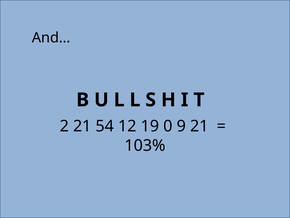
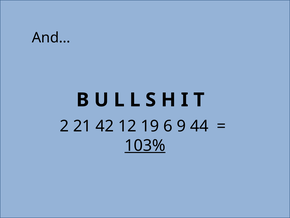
54: 54 -> 42
0: 0 -> 6
9 21: 21 -> 44
103% underline: none -> present
